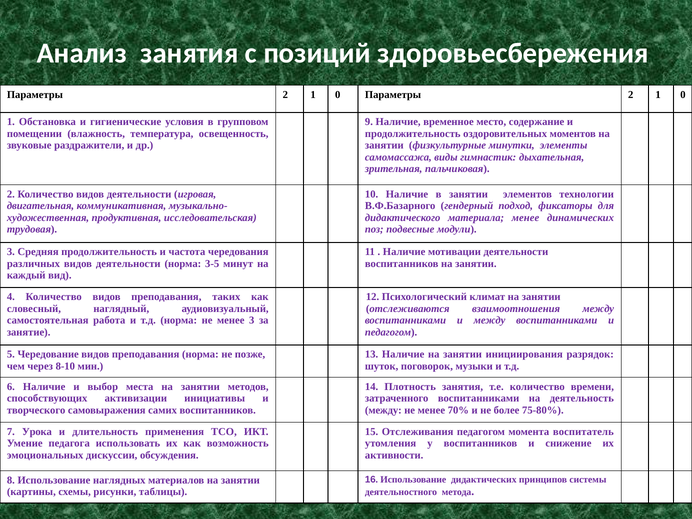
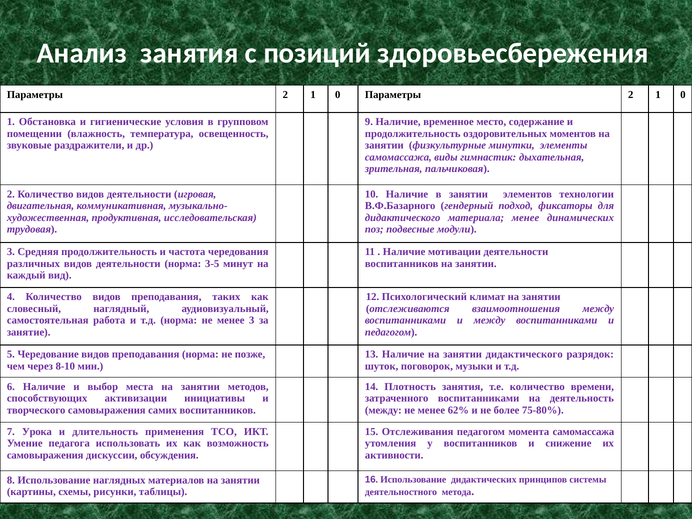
занятии инициирования: инициирования -> дидактического
70%: 70% -> 62%
момента воспитатель: воспитатель -> самомассажа
эмоциональных at (45, 455): эмоциональных -> самовыражения
